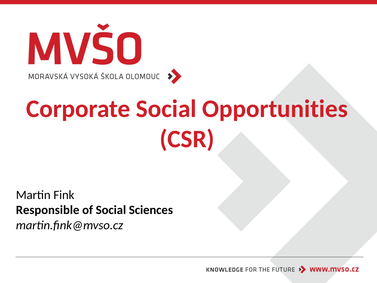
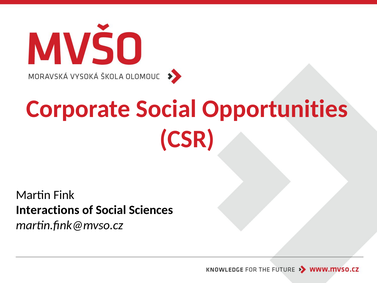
Responsible: Responsible -> Interactions
